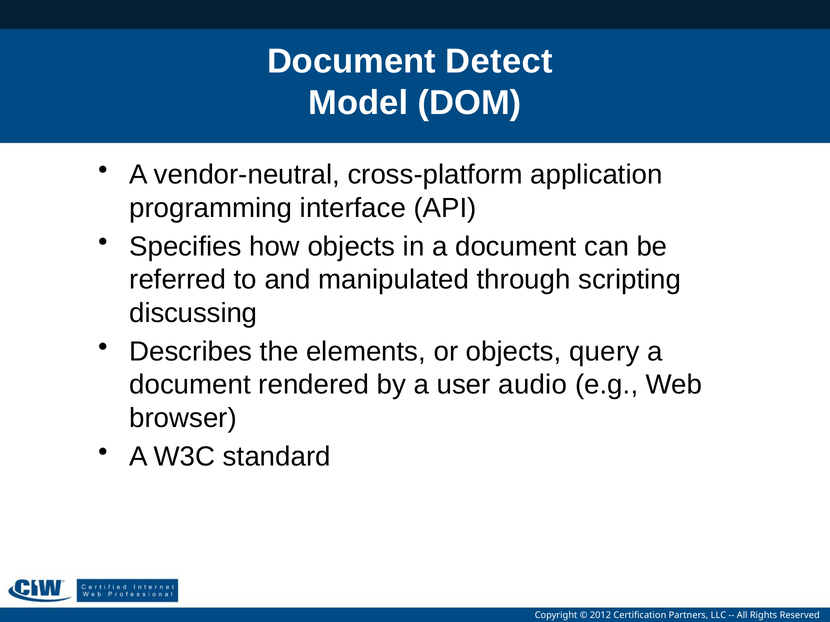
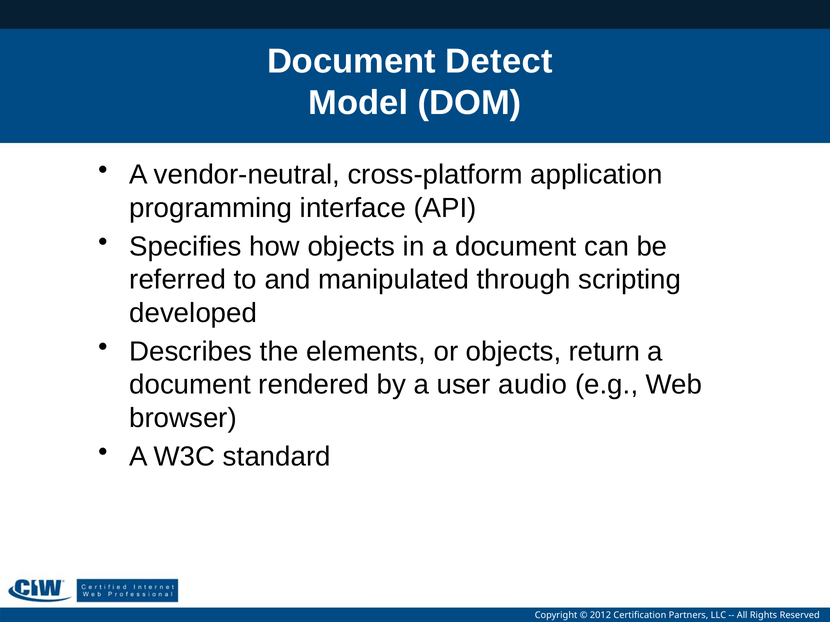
discussing: discussing -> developed
query: query -> return
